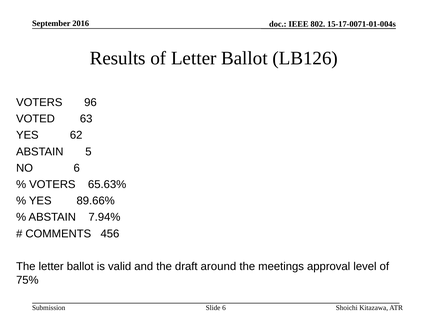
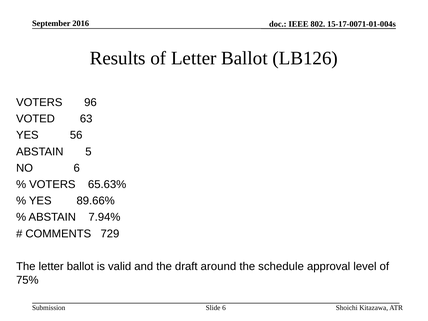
62: 62 -> 56
456: 456 -> 729
meetings: meetings -> schedule
